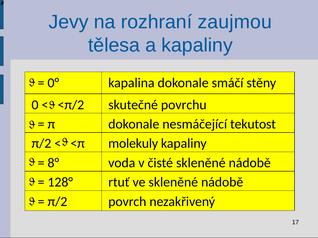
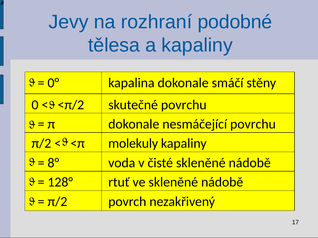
zaujmou: zaujmou -> podobné
nesmáčející tekutost: tekutost -> povrchu
